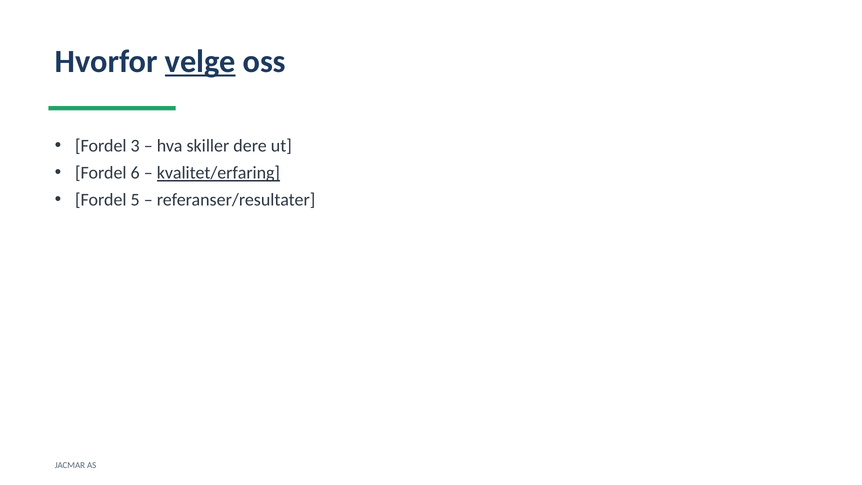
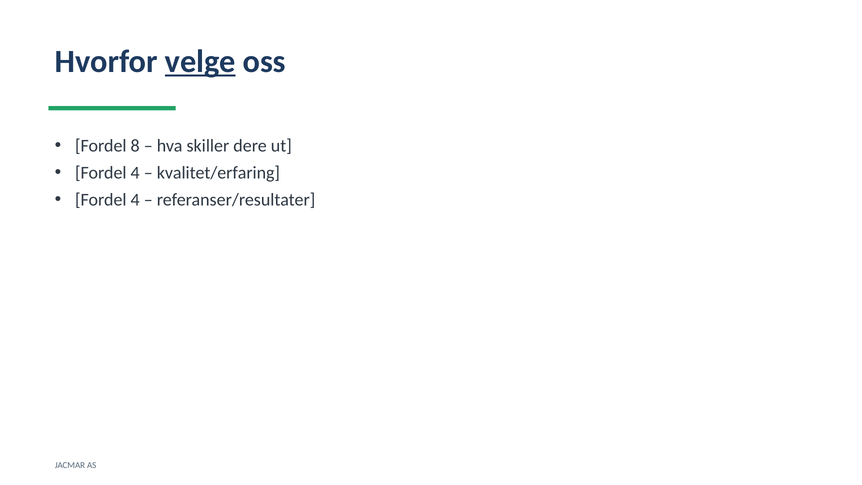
3: 3 -> 8
6 at (135, 173): 6 -> 4
kvalitet/erfaring underline: present -> none
5 at (135, 200): 5 -> 4
